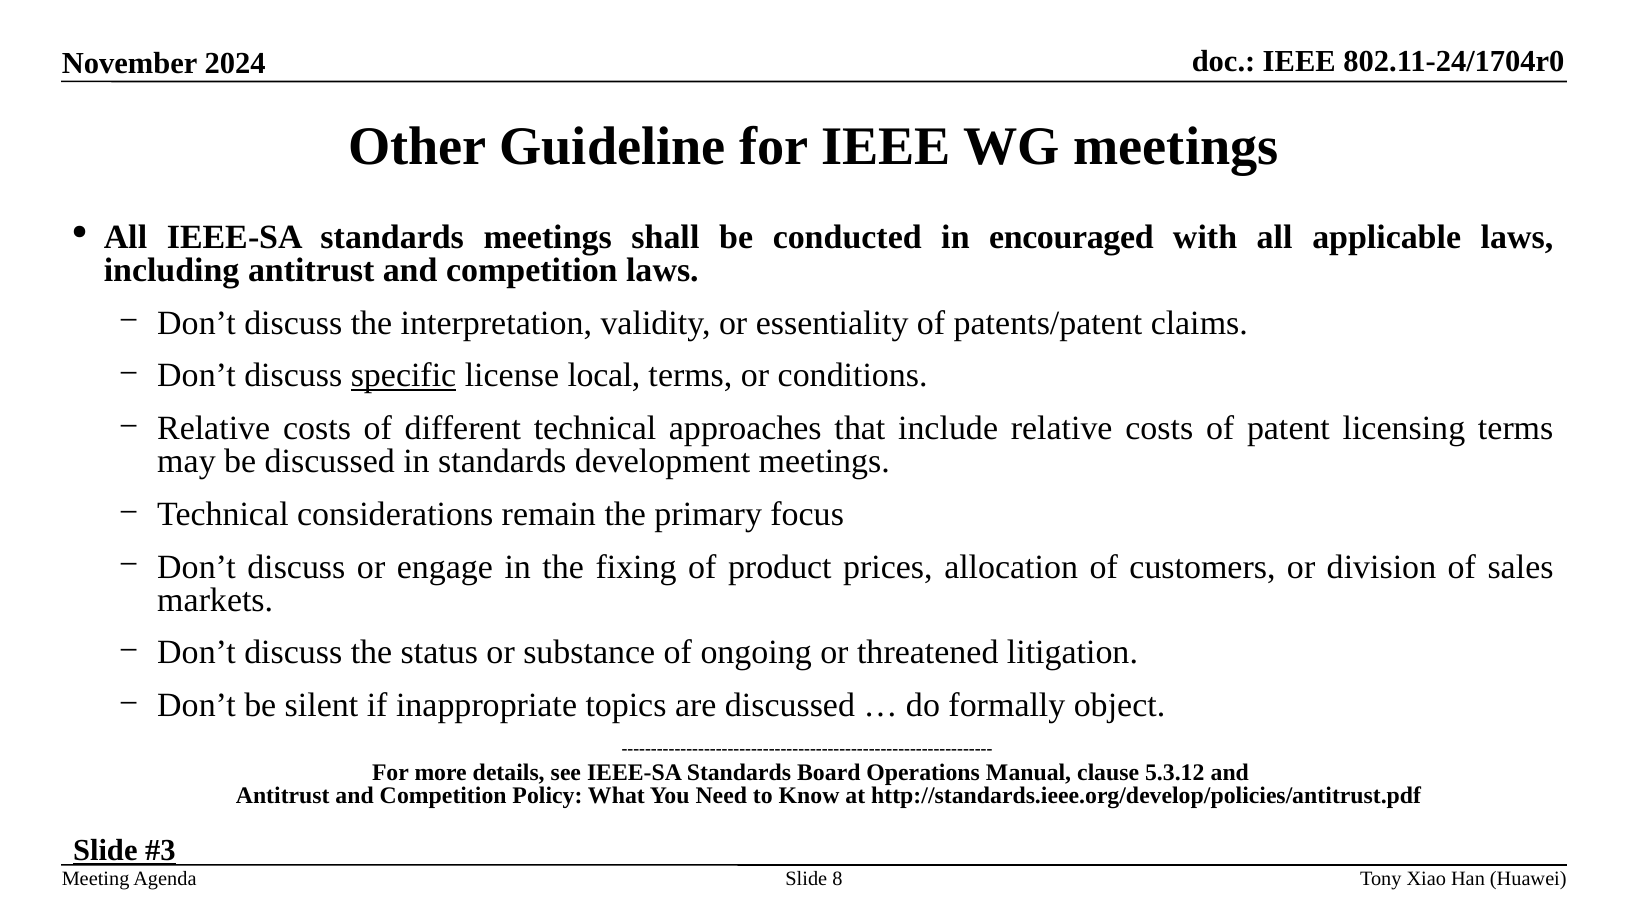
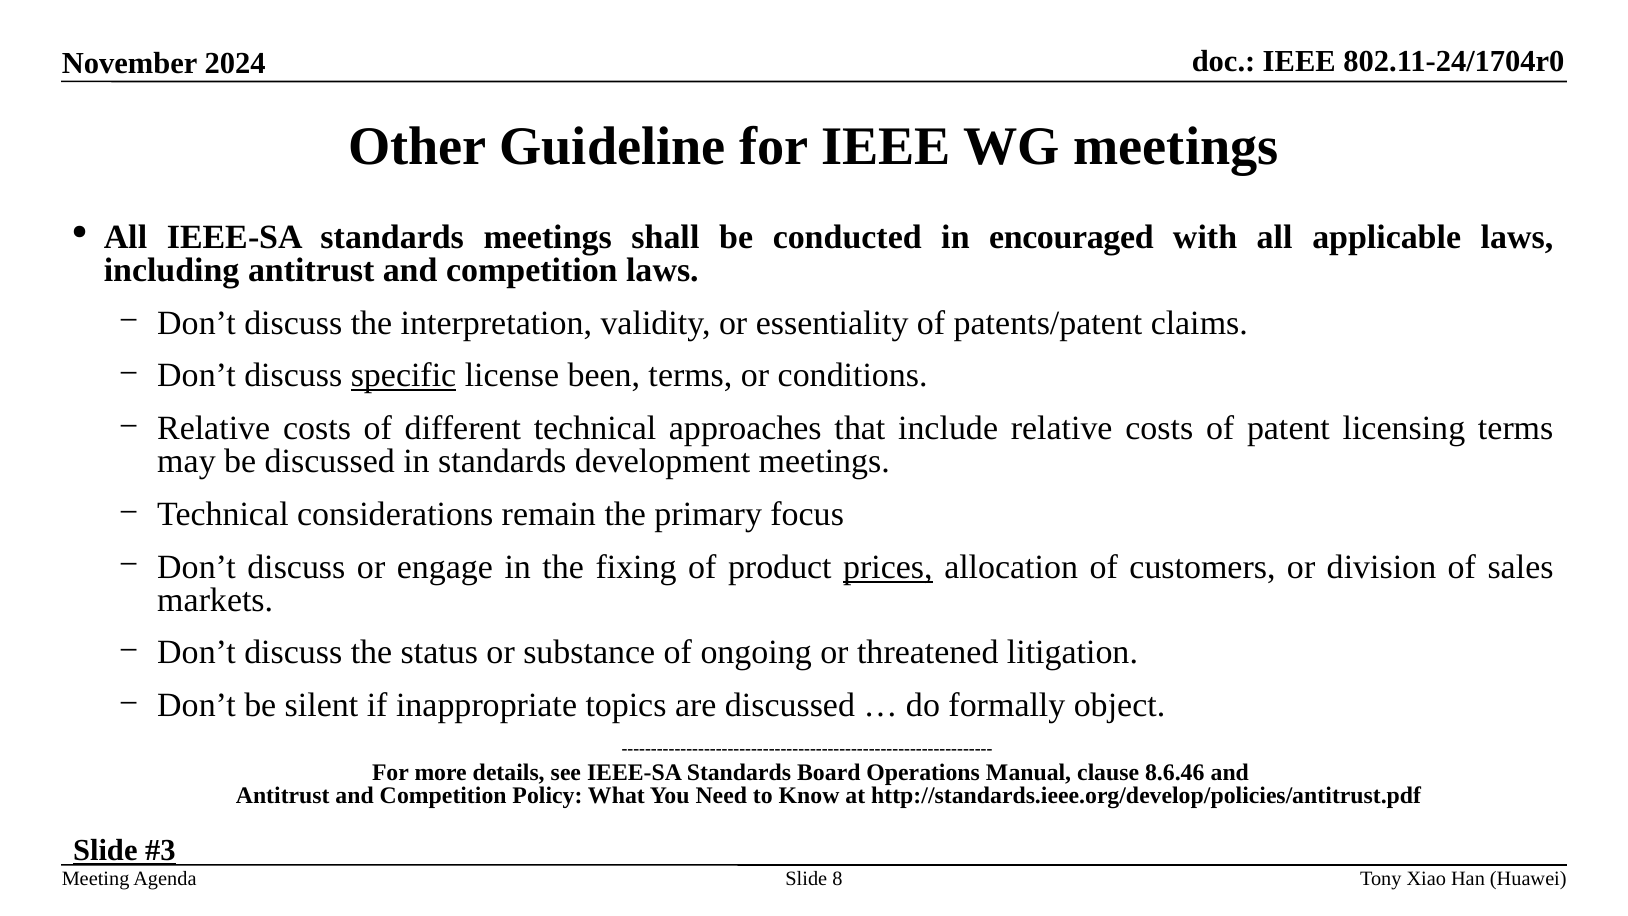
local: local -> been
prices underline: none -> present
5.3.12: 5.3.12 -> 8.6.46
